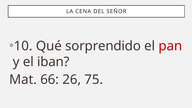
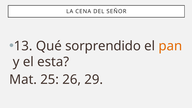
10: 10 -> 13
pan colour: red -> orange
iban: iban -> esta
66: 66 -> 25
75: 75 -> 29
